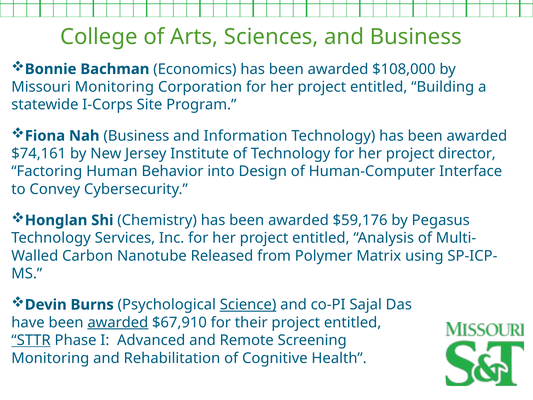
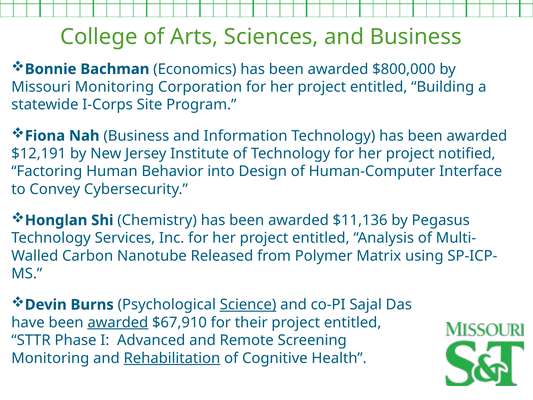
$108,000: $108,000 -> $800,000
$74,161: $74,161 -> $12,191
director: director -> notified
$59,176: $59,176 -> $11,136
STTR underline: present -> none
Rehabilitation underline: none -> present
